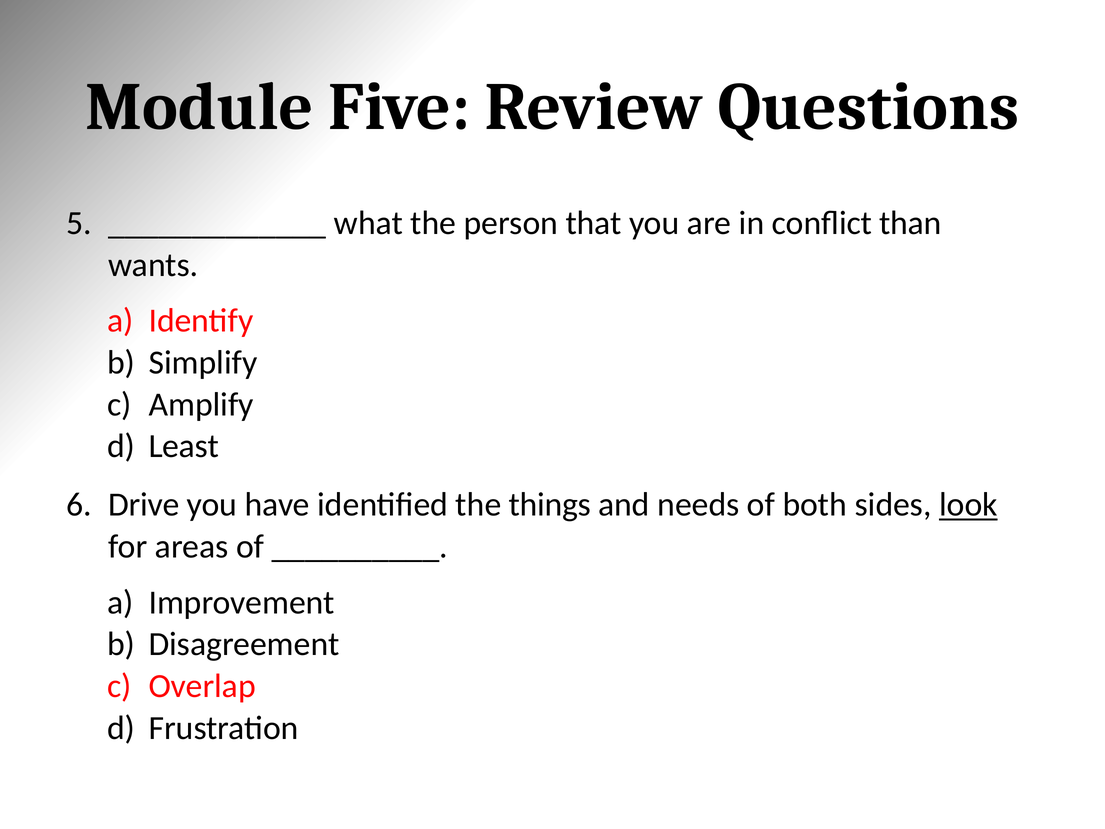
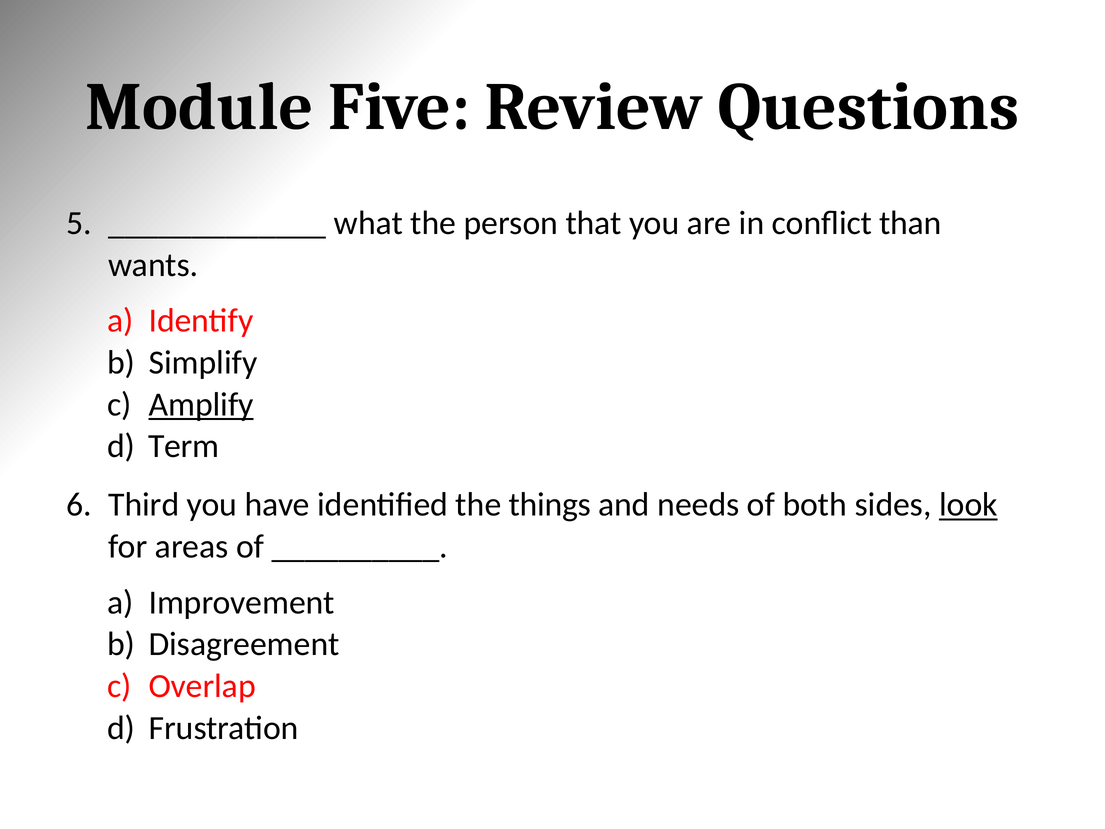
Amplify underline: none -> present
Least: Least -> Term
Drive: Drive -> Third
